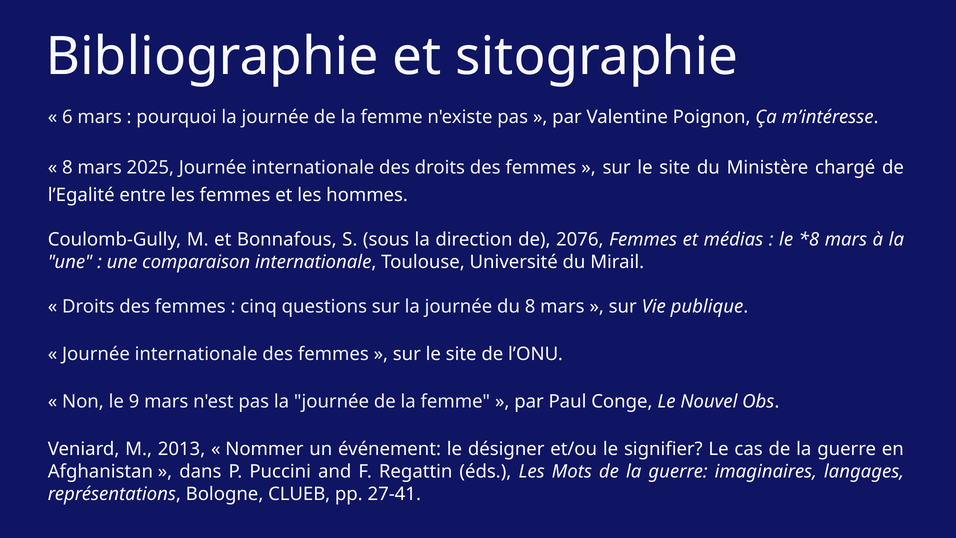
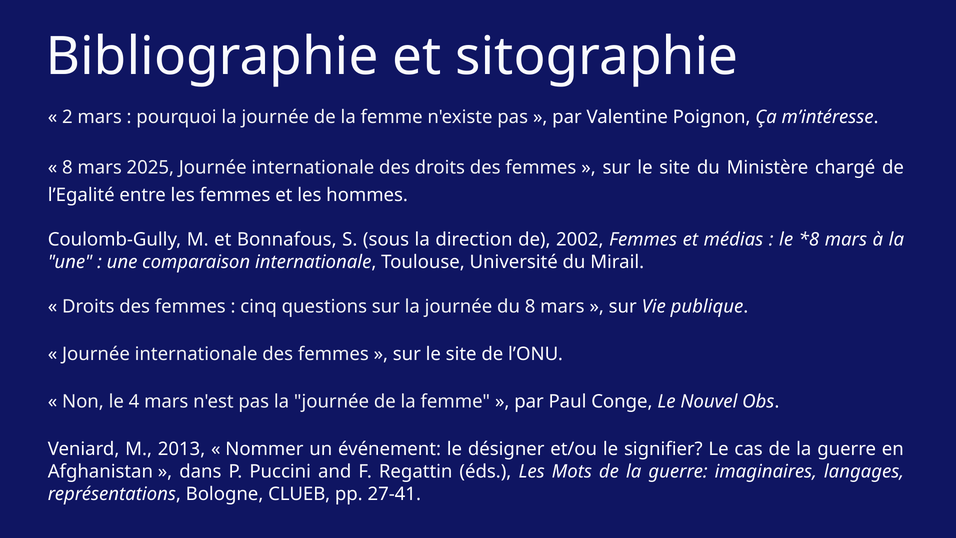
6: 6 -> 2
2076: 2076 -> 2002
9: 9 -> 4
